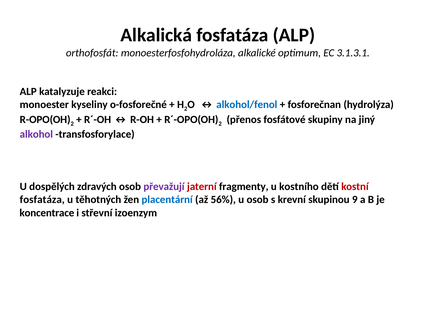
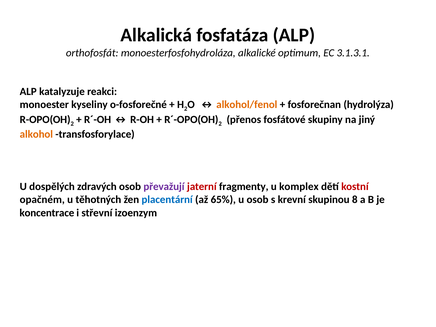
alkohol/fenol colour: blue -> orange
alkohol colour: purple -> orange
kostního: kostního -> komplex
fosfatáza at (42, 200): fosfatáza -> opačném
56%: 56% -> 65%
9: 9 -> 8
